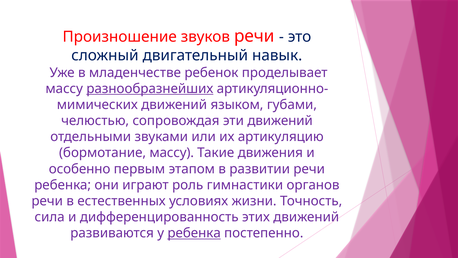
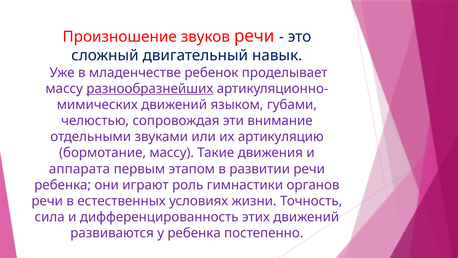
эти движений: движений -> внимание
особенно: особенно -> аппарата
ребенка at (194, 233) underline: present -> none
